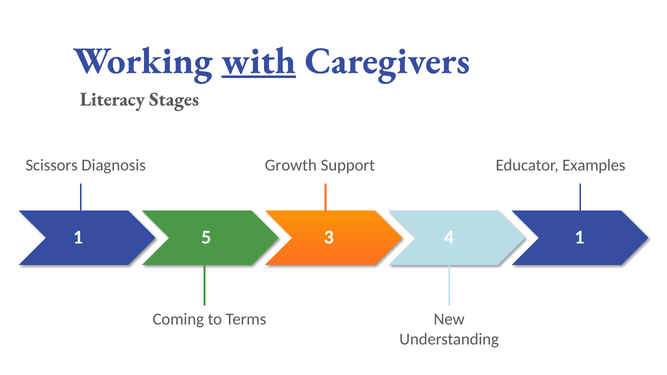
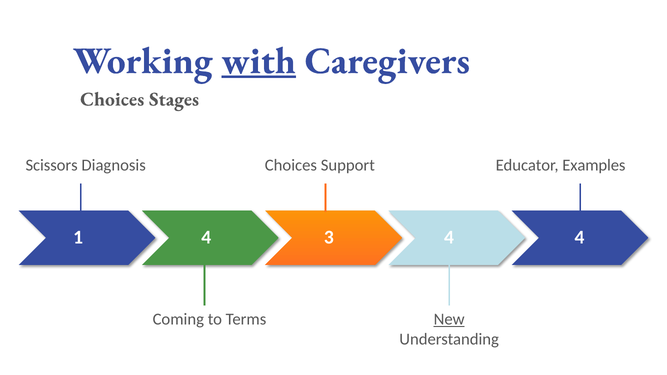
Literacy at (112, 99): Literacy -> Choices
Diagnosis Growth: Growth -> Choices
1 5: 5 -> 4
4 1: 1 -> 4
New underline: none -> present
